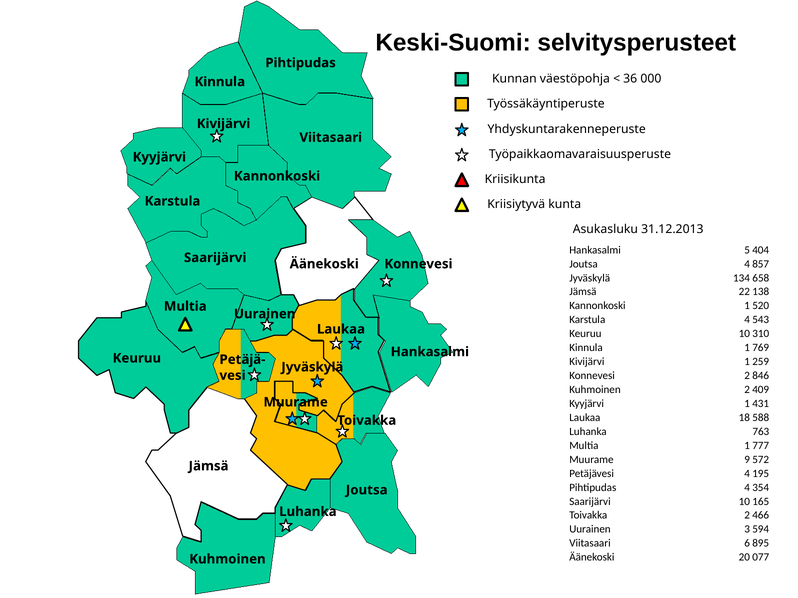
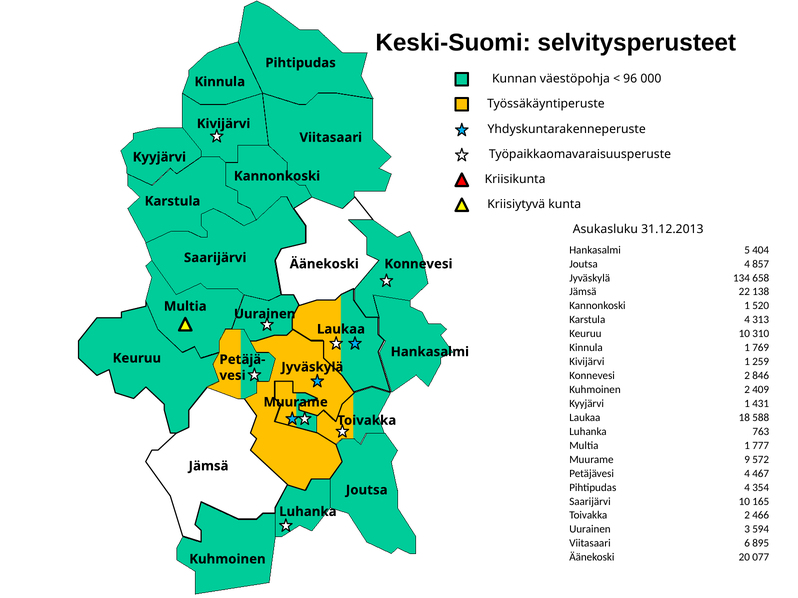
36: 36 -> 96
543: 543 -> 313
195: 195 -> 467
